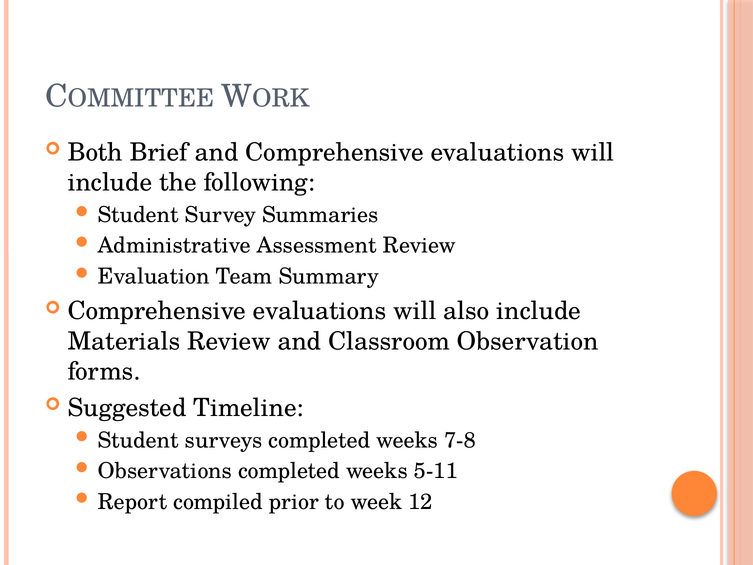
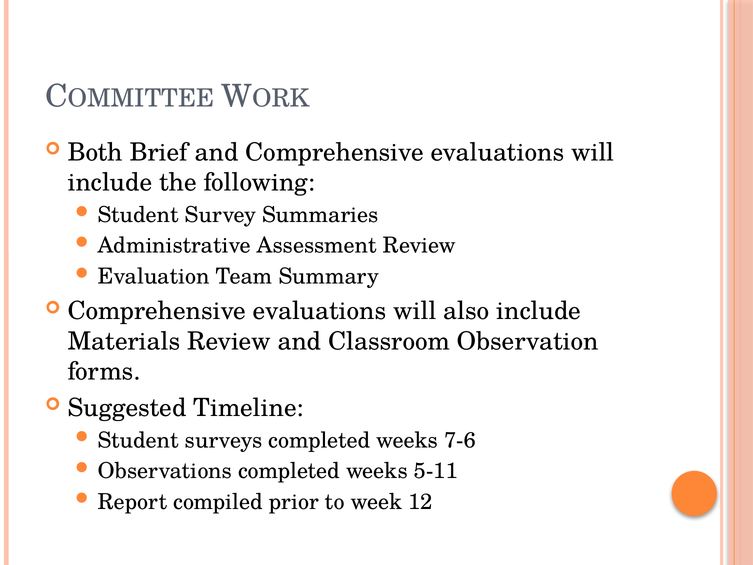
7-8: 7-8 -> 7-6
